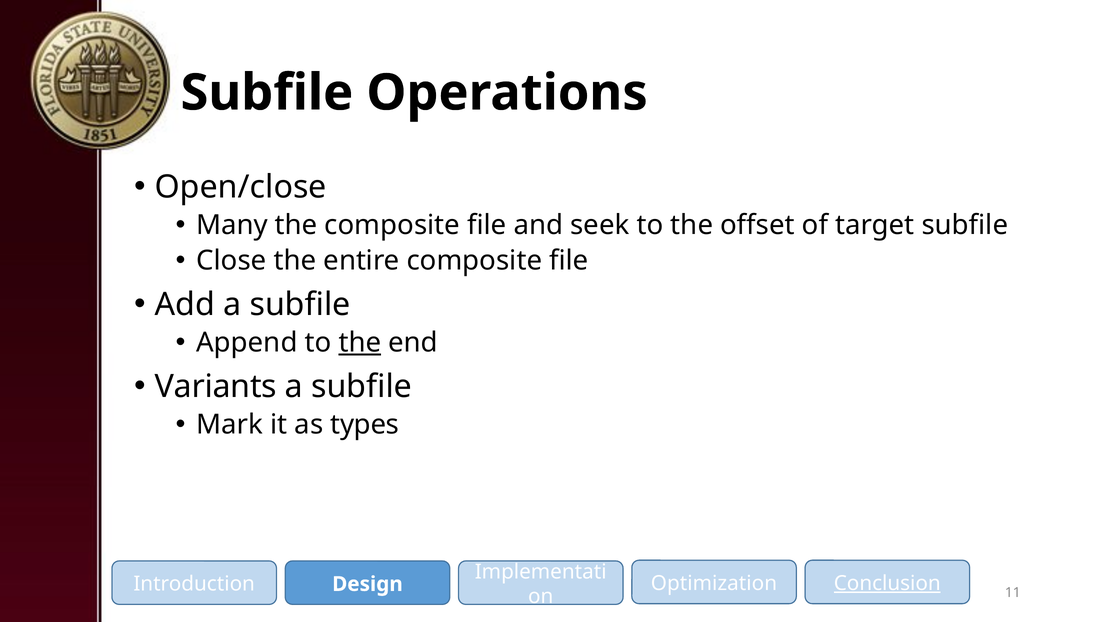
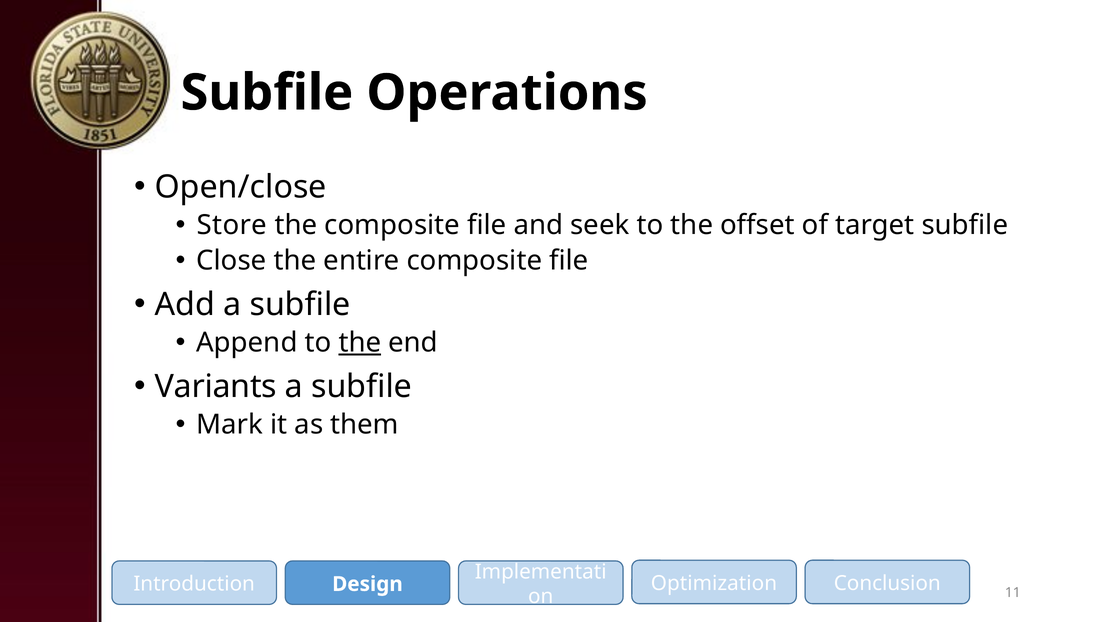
Many: Many -> Store
types: types -> them
Conclusion underline: present -> none
